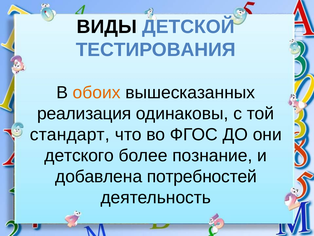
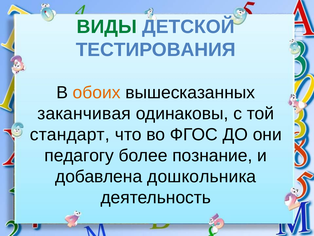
ВИДЫ colour: black -> green
реализация: реализация -> заканчивая
детского: детского -> педагогу
потребностей: потребностей -> дошкольника
